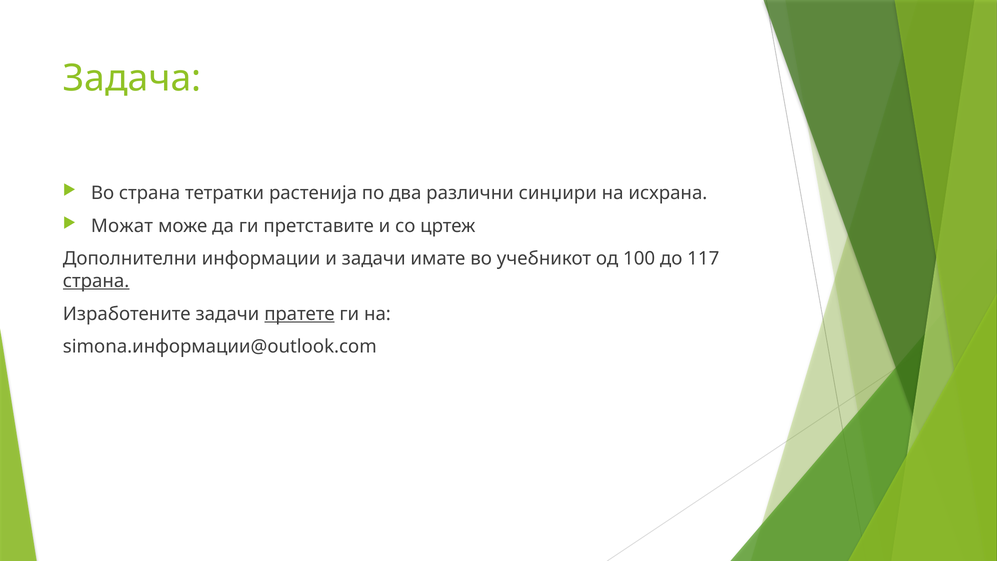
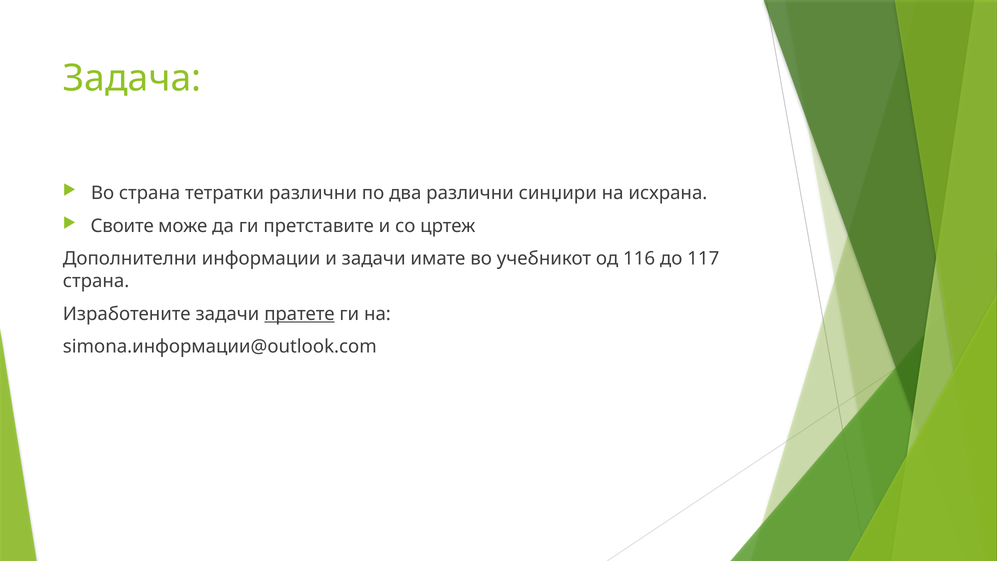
тетратки растенија: растенија -> различни
Можат: Можат -> Своите
100: 100 -> 116
страна at (96, 281) underline: present -> none
